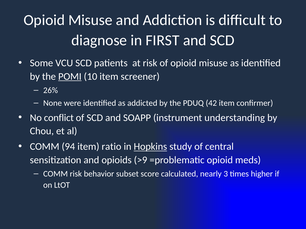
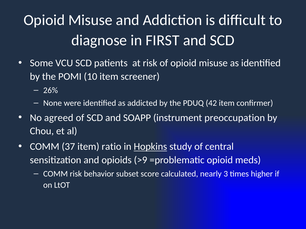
POMI underline: present -> none
conflict: conflict -> agreed
understanding: understanding -> preoccupation
94: 94 -> 37
